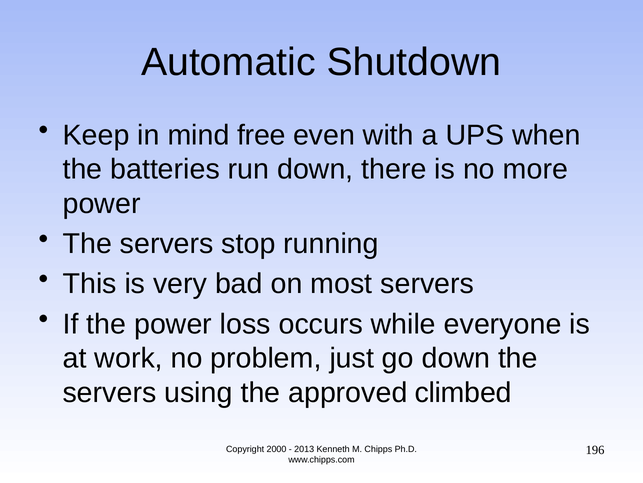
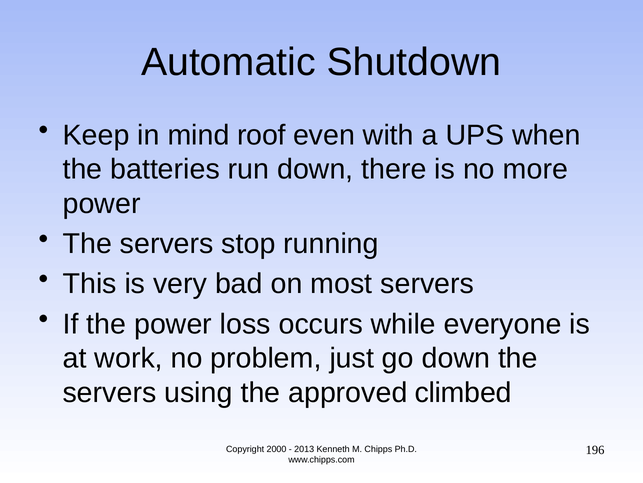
free: free -> roof
